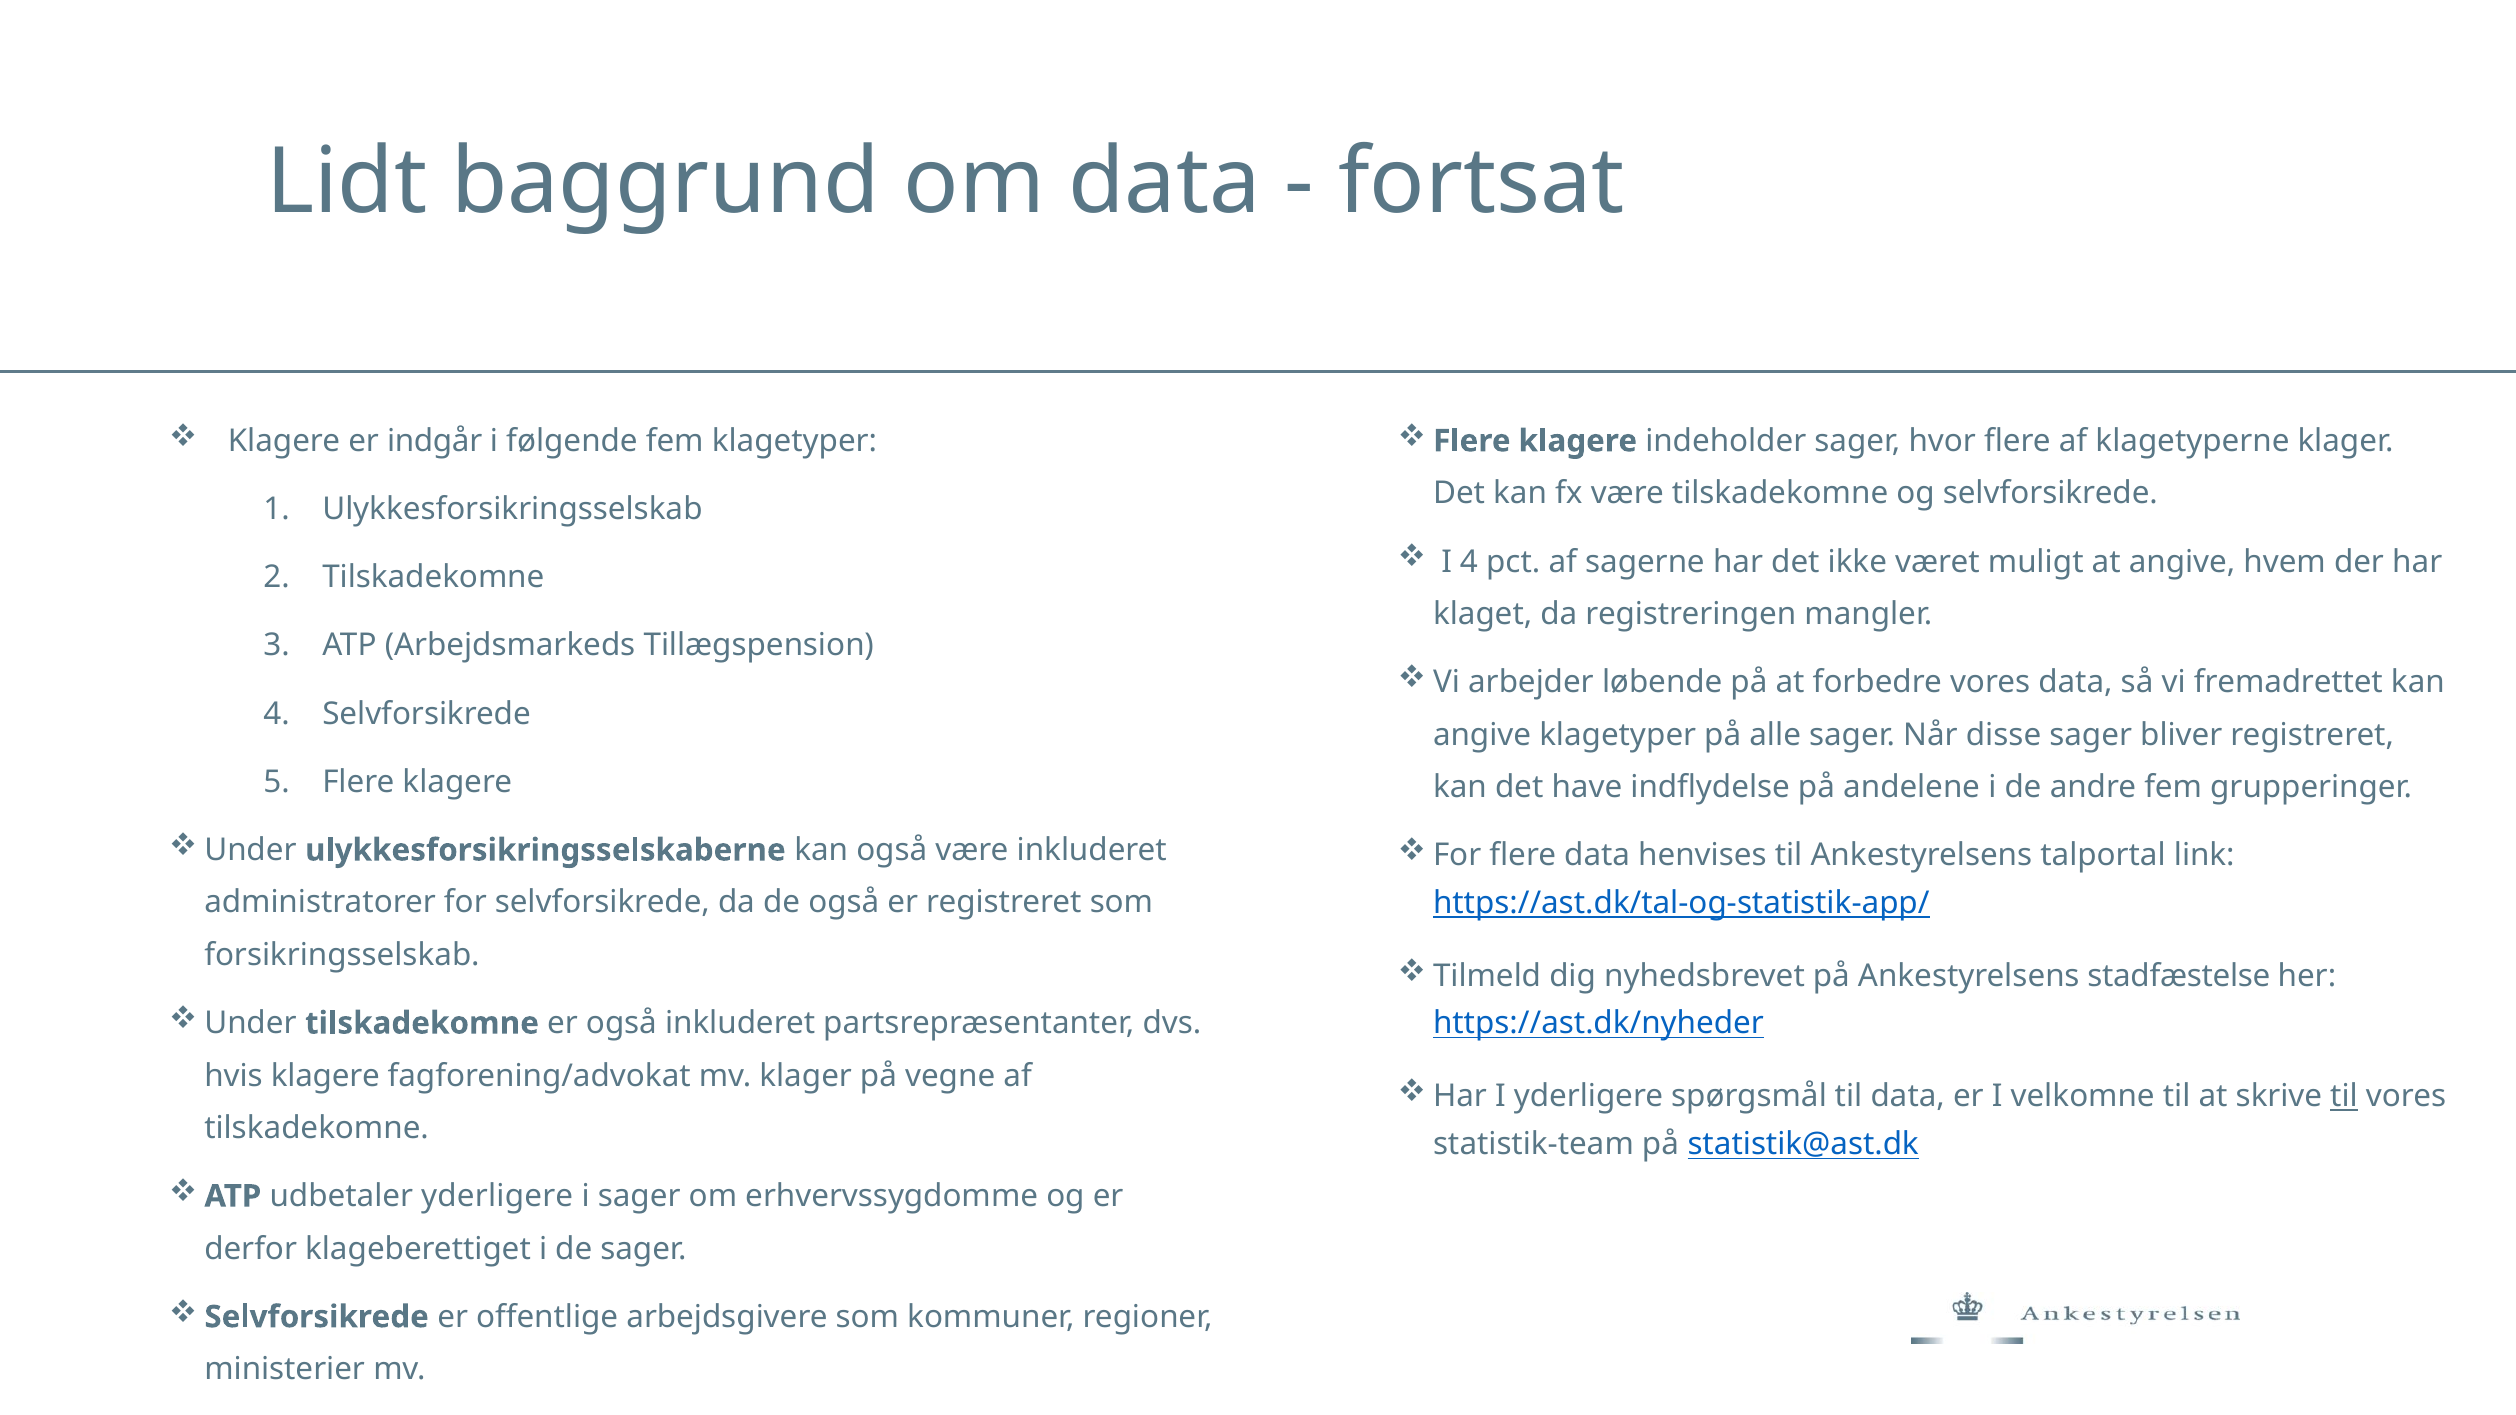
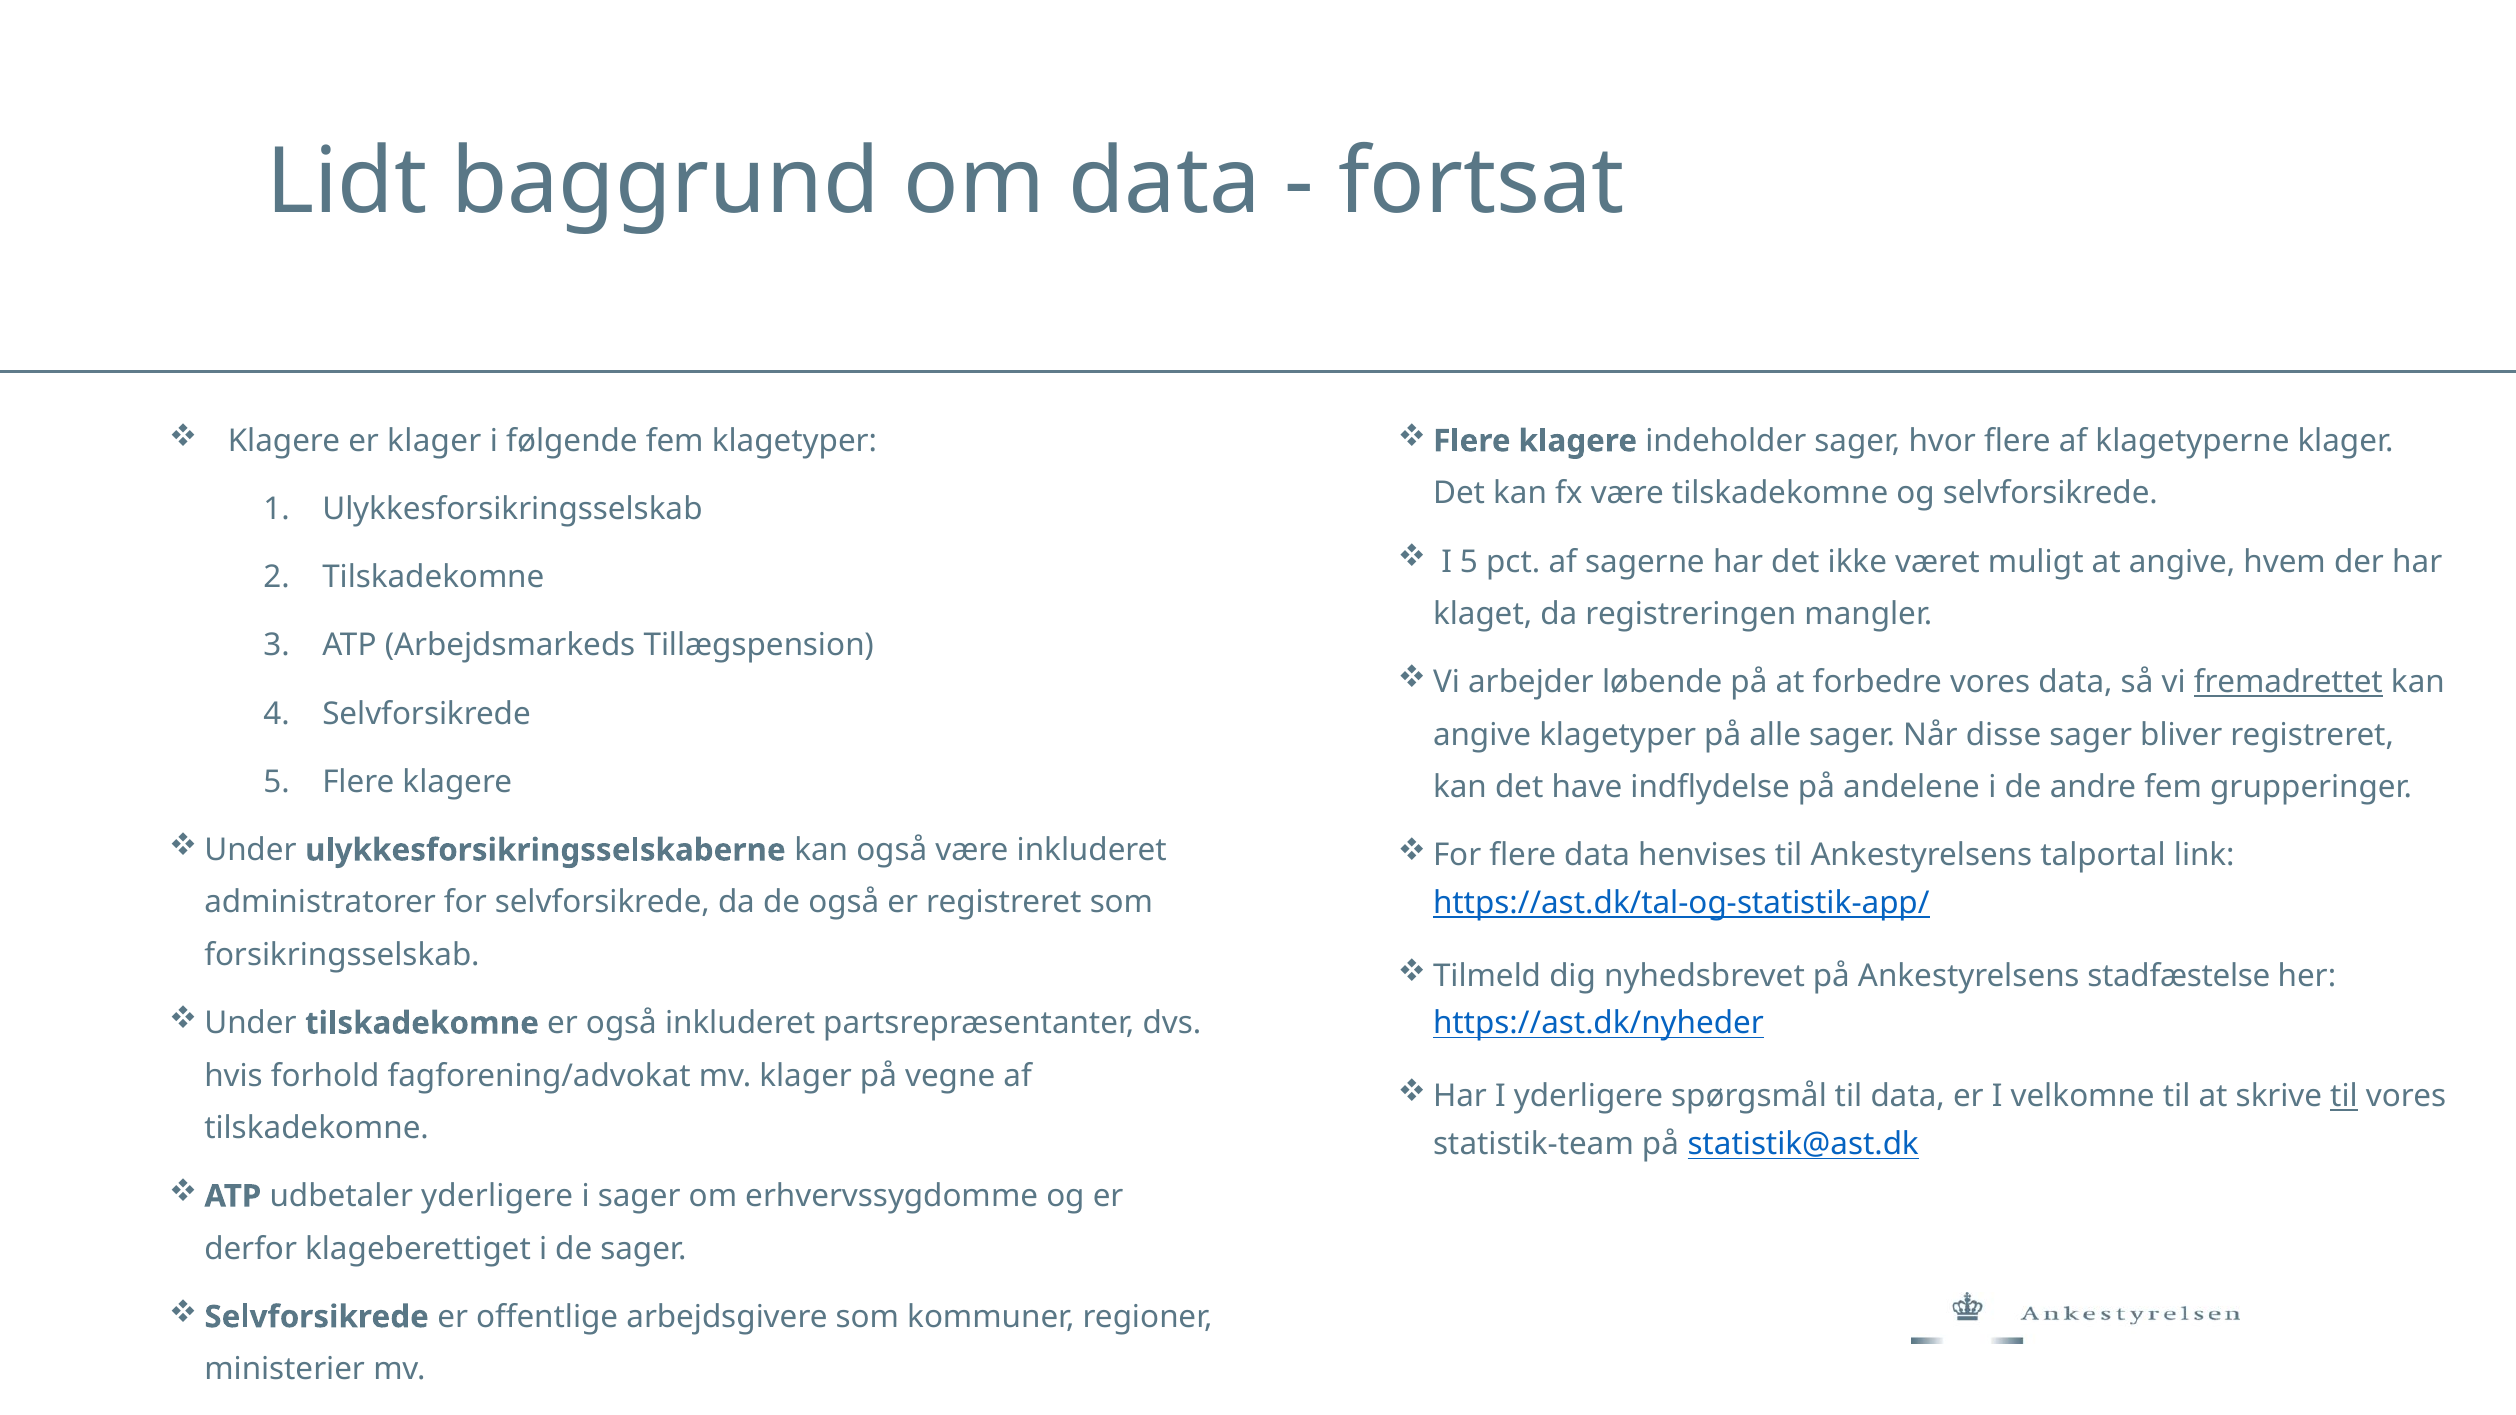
er indgår: indgår -> klager
I 4: 4 -> 5
fremadrettet underline: none -> present
hvis klagere: klagere -> forhold
